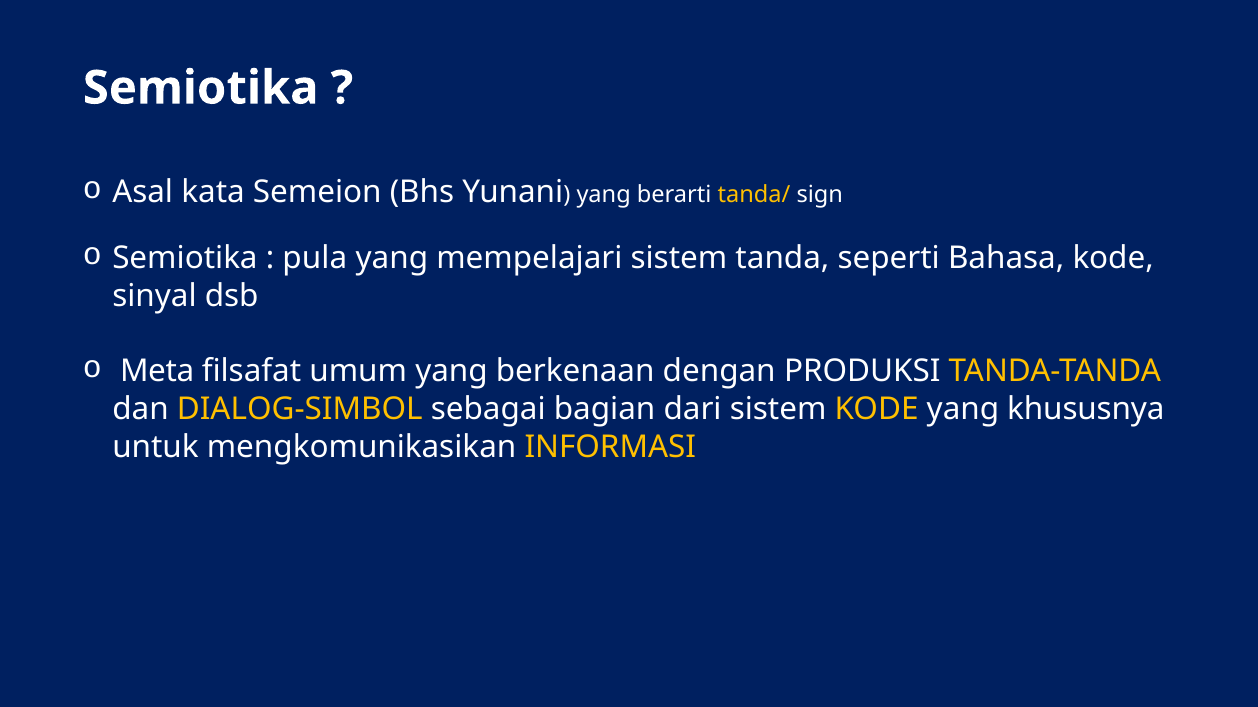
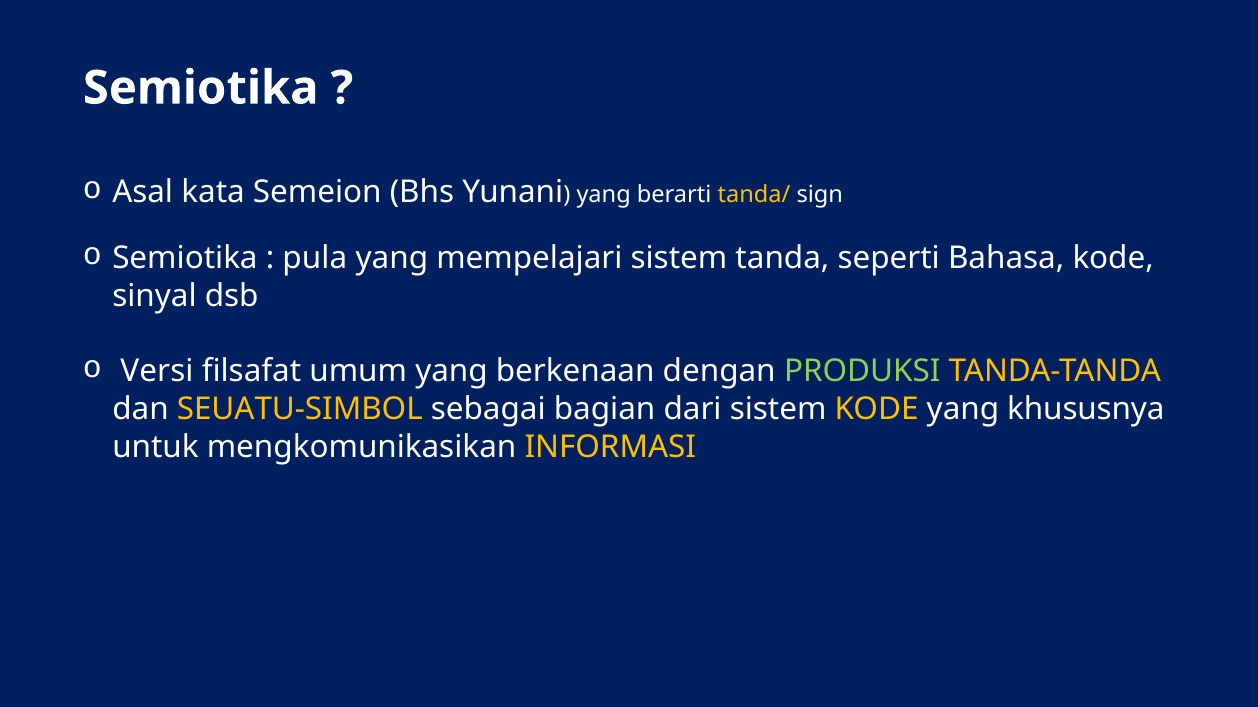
Meta: Meta -> Versi
PRODUKSI colour: white -> light green
DIALOG-SIMBOL: DIALOG-SIMBOL -> SEUATU-SIMBOL
